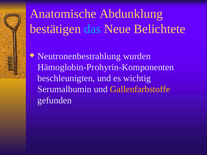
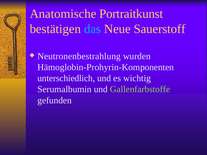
Abdunklung: Abdunklung -> Portraitkunst
Belichtete: Belichtete -> Sauerstoff
beschleunigten: beschleunigten -> unterschiedlich
Gallenfarbstoffe colour: yellow -> light green
